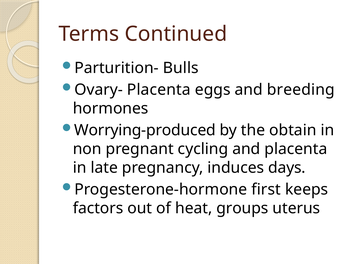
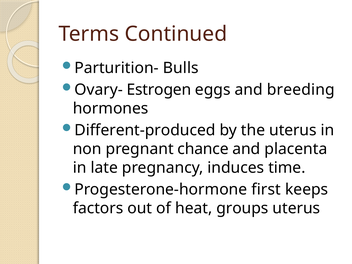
Ovary- Placenta: Placenta -> Estrogen
Worrying-produced: Worrying-produced -> Different-produced
the obtain: obtain -> uterus
cycling: cycling -> chance
days: days -> time
